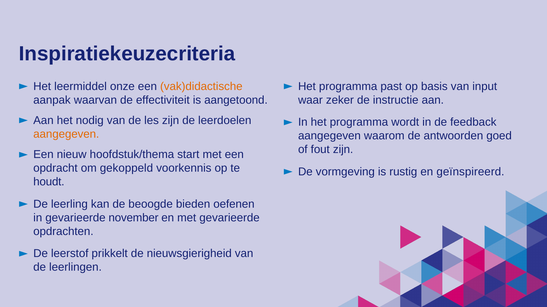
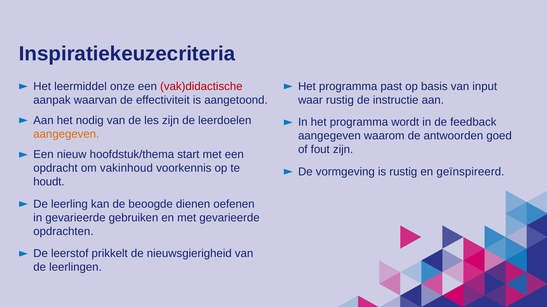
vak)didactische colour: orange -> red
waar zeker: zeker -> rustig
gekoppeld: gekoppeld -> vakinhoud
bieden: bieden -> dienen
november: november -> gebruiken
